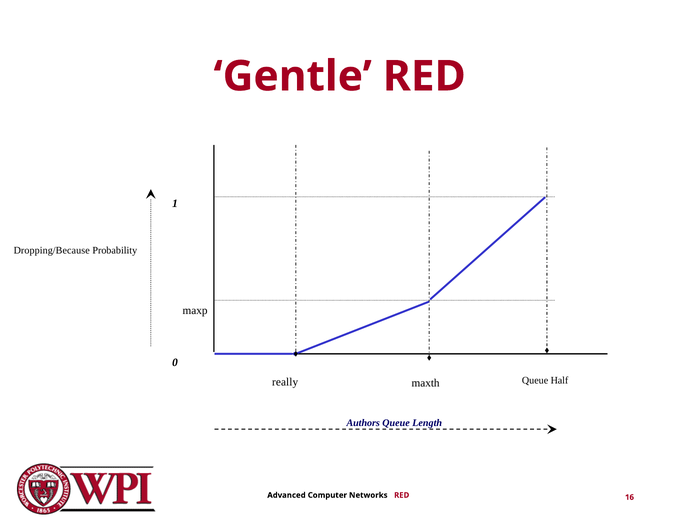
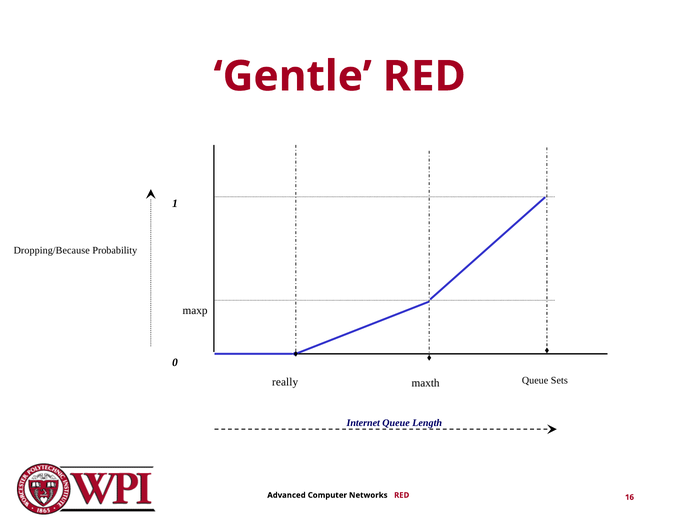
Half: Half -> Sets
Authors: Authors -> Internet
